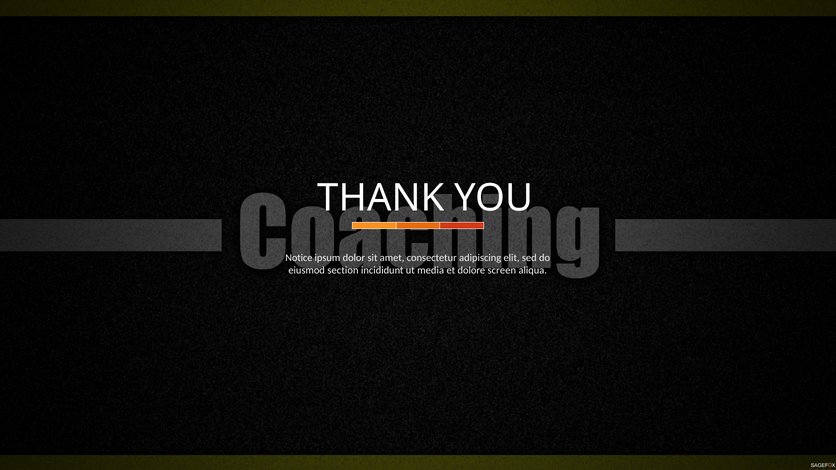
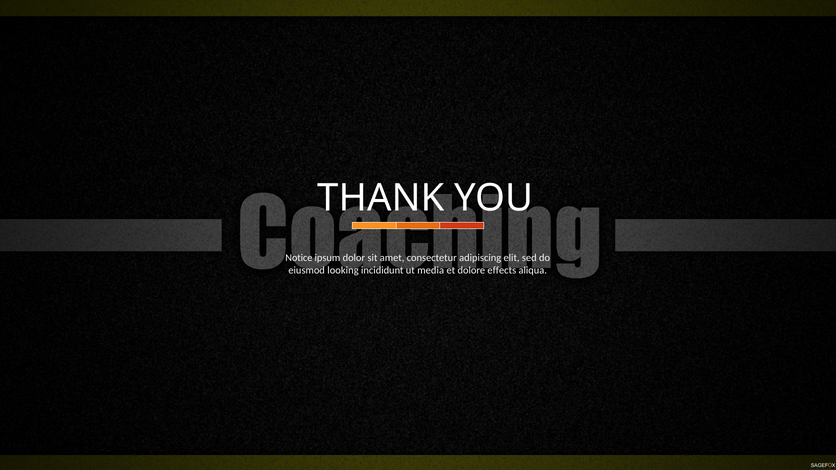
section: section -> looking
screen: screen -> effects
